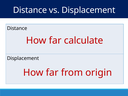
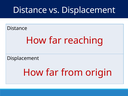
calculate: calculate -> reaching
